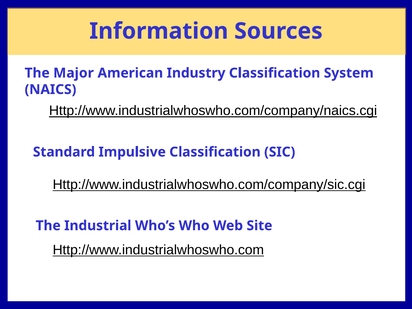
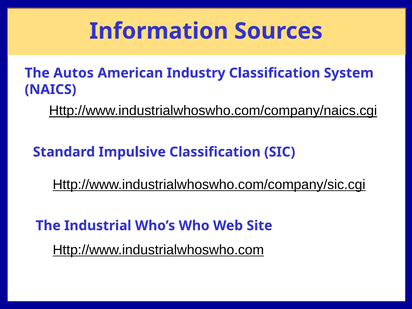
Major: Major -> Autos
